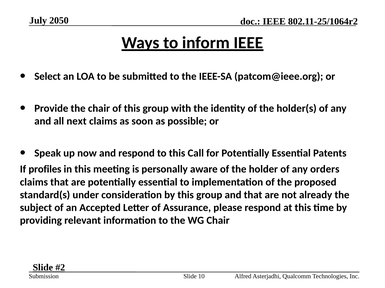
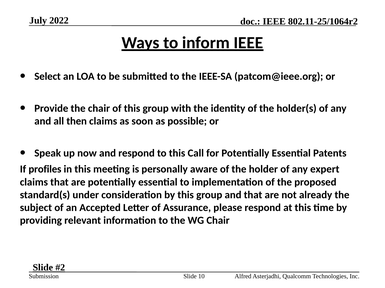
2050: 2050 -> 2022
next: next -> then
orders: orders -> expert
